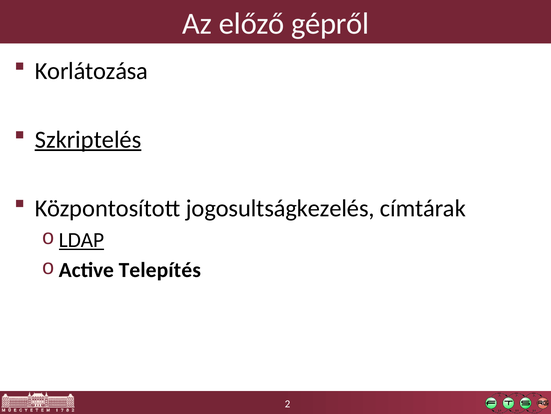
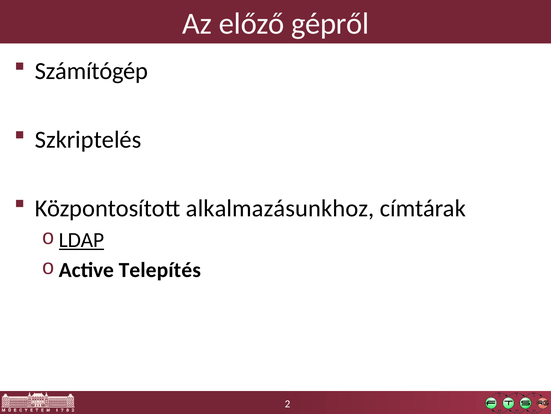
Korlátozása: Korlátozása -> Számítógép
Szkriptelés underline: present -> none
jogosultságkezelés: jogosultságkezelés -> alkalmazásunkhoz
